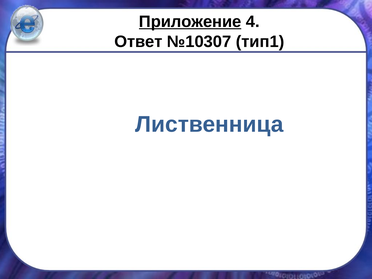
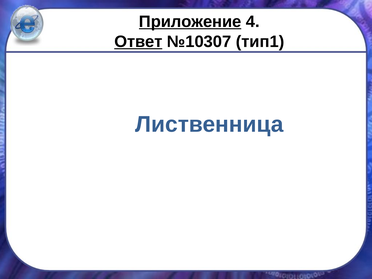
Ответ underline: none -> present
